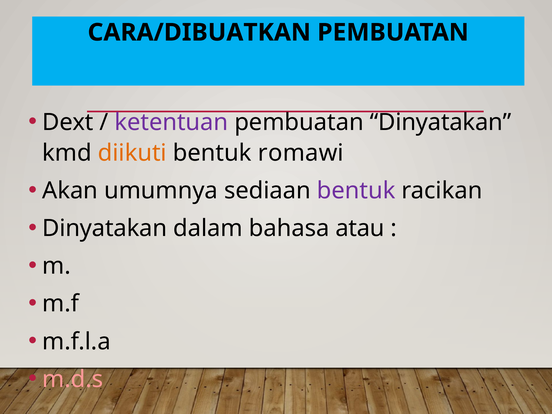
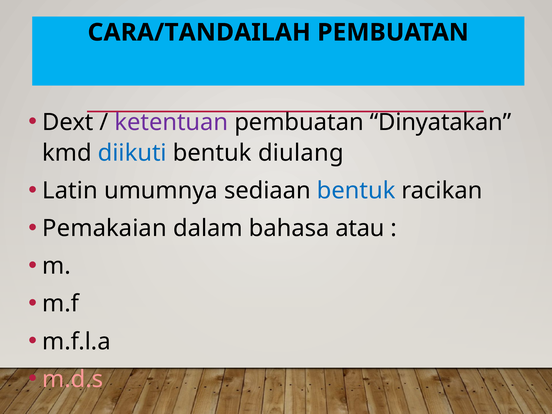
CARA/DIBUATKAN: CARA/DIBUATKAN -> CARA/TANDAILAH
diikuti colour: orange -> blue
romawi: romawi -> diulang
Akan: Akan -> Latin
bentuk at (356, 191) colour: purple -> blue
Dinyatakan at (105, 228): Dinyatakan -> Pemakaian
